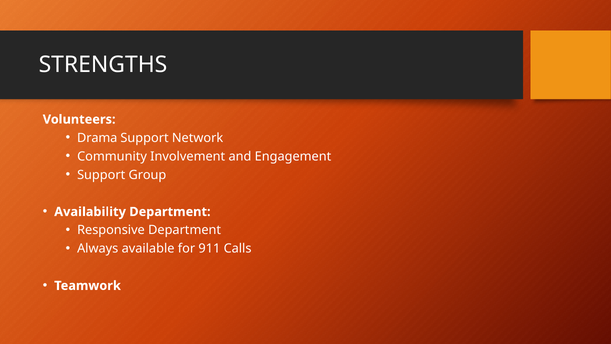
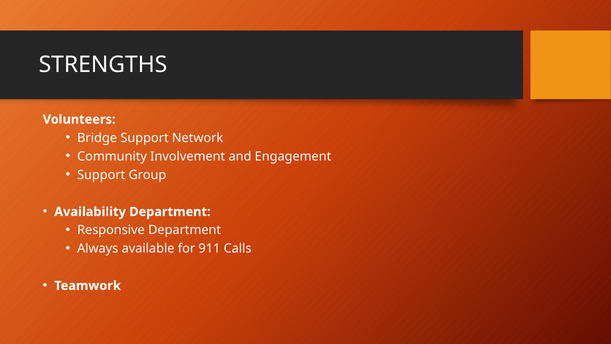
Drama: Drama -> Bridge
